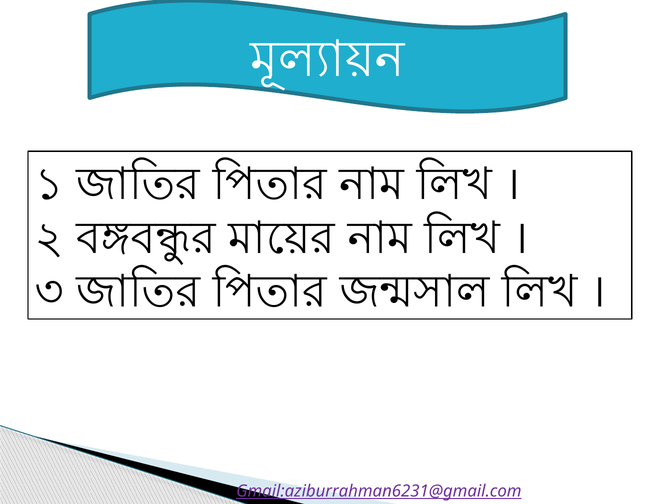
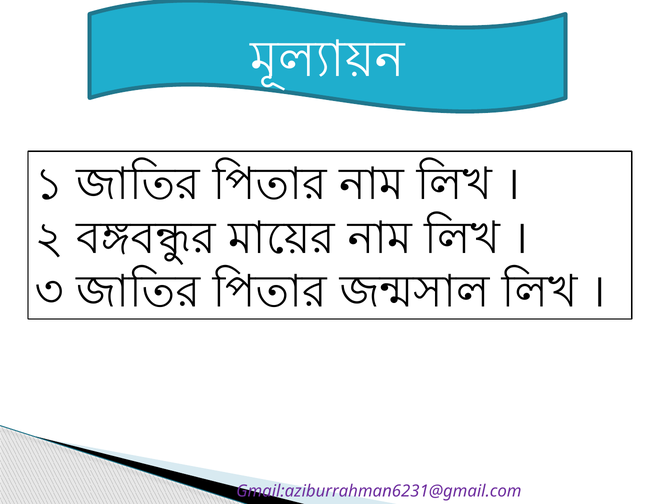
Gmail:aziburrahman6231@gmail.com underline: present -> none
